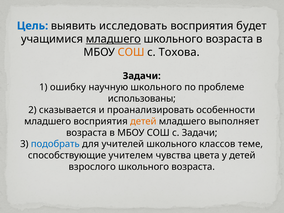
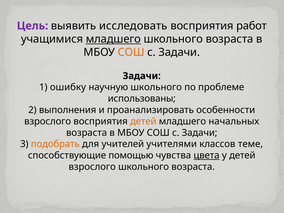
Цель colour: blue -> purple
будет: будет -> работ
Тохова at (179, 52): Тохова -> Задачи
сказывается: сказывается -> выполнения
младшего at (48, 121): младшего -> взрослого
выполняет: выполняет -> начальных
подобрать colour: blue -> orange
учителей школьного: школьного -> учителями
учителем: учителем -> помощью
цвета underline: none -> present
